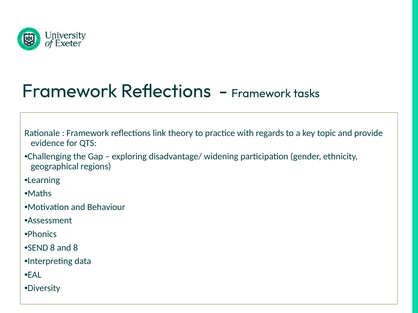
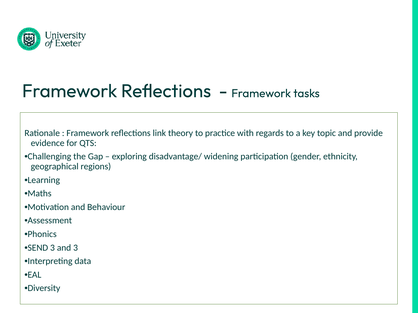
SEND 8: 8 -> 3
and 8: 8 -> 3
